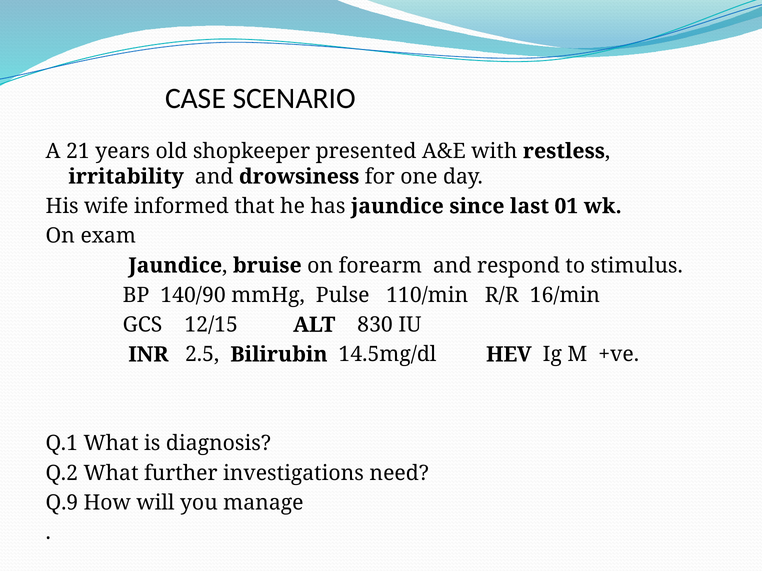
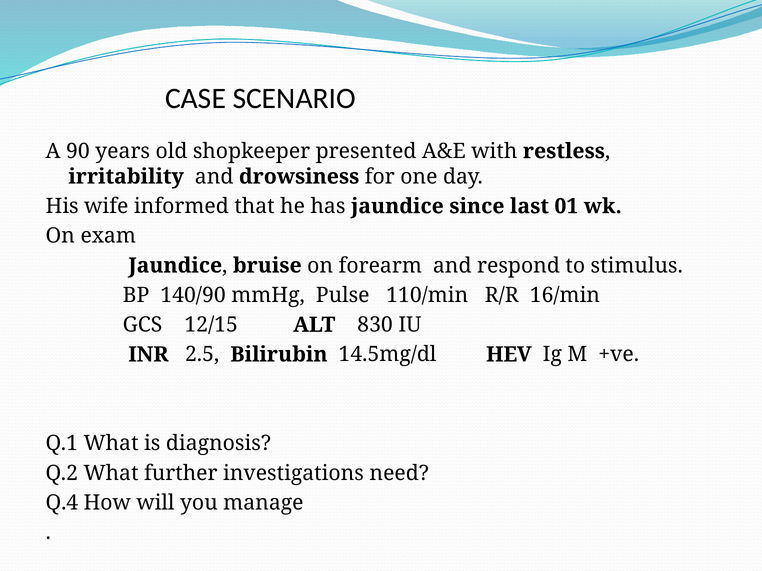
21: 21 -> 90
Q.9: Q.9 -> Q.4
